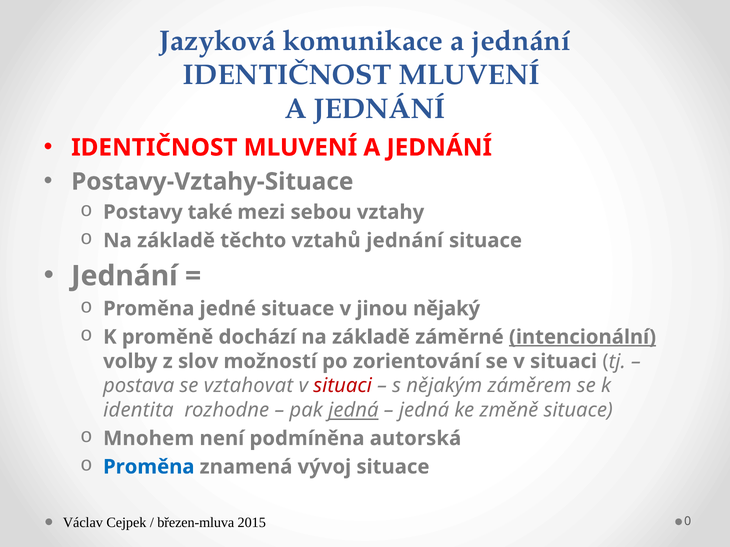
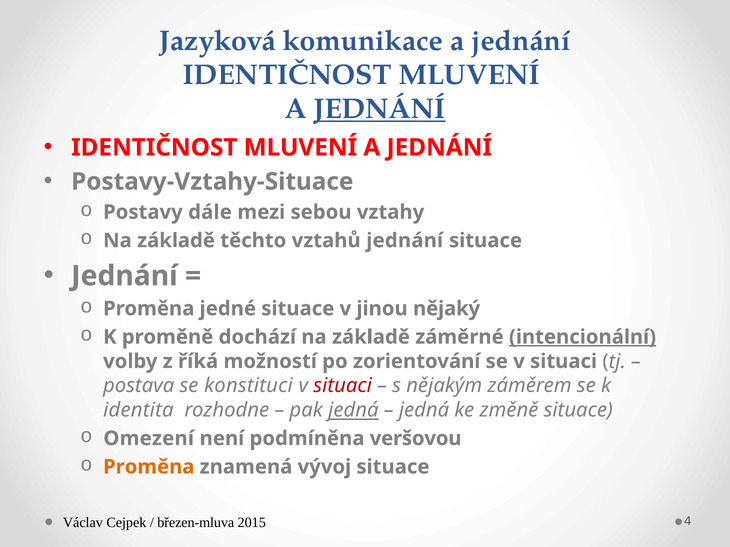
JEDNÁNÍ at (380, 109) underline: none -> present
také: také -> dále
slov: slov -> říká
vztahovat: vztahovat -> konstituci
Mnohem: Mnohem -> Omezení
autorská: autorská -> veršovou
Proměna at (149, 467) colour: blue -> orange
0: 0 -> 4
